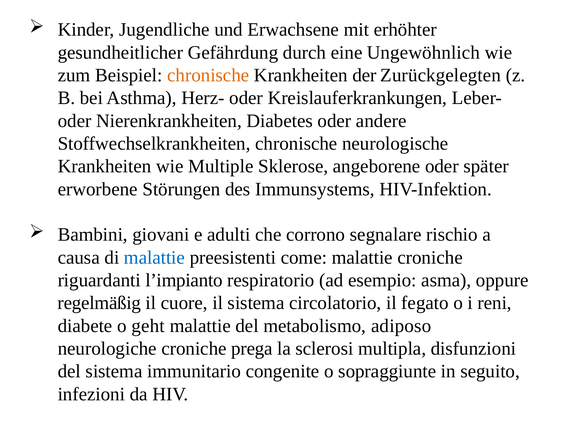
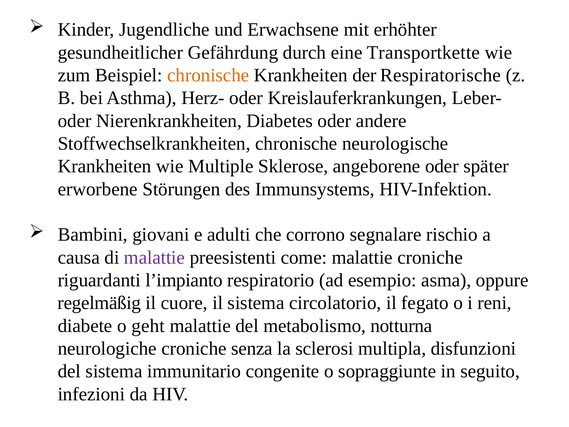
Ungewöhnlich: Ungewöhnlich -> Transportkette
Zurückgelegten: Zurückgelegten -> Respiratorische
malattie at (154, 257) colour: blue -> purple
adiposo: adiposo -> notturna
prega: prega -> senza
